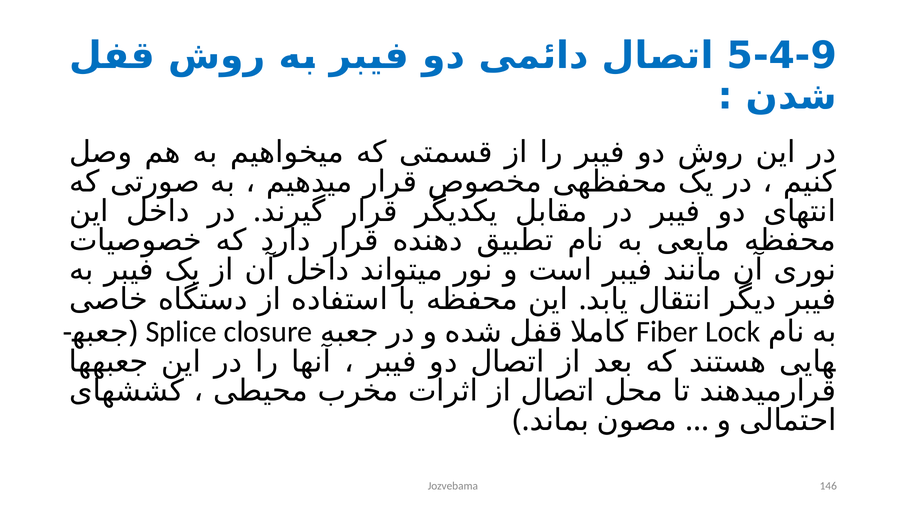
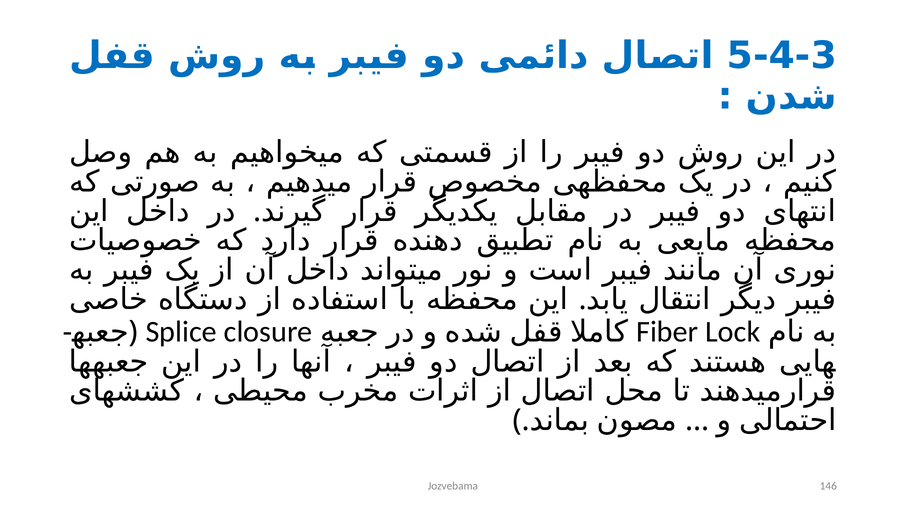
5-4-9: 5-4-9 -> 5-4-3
